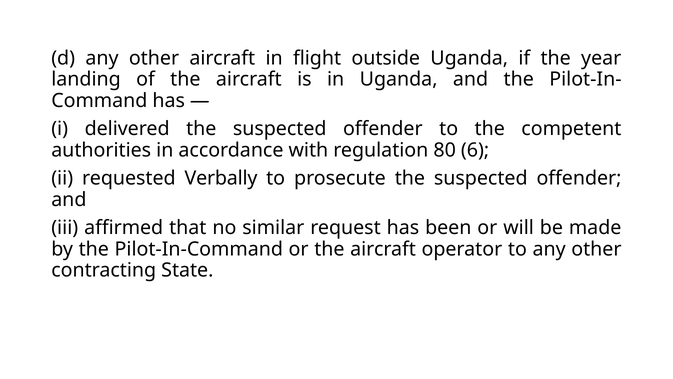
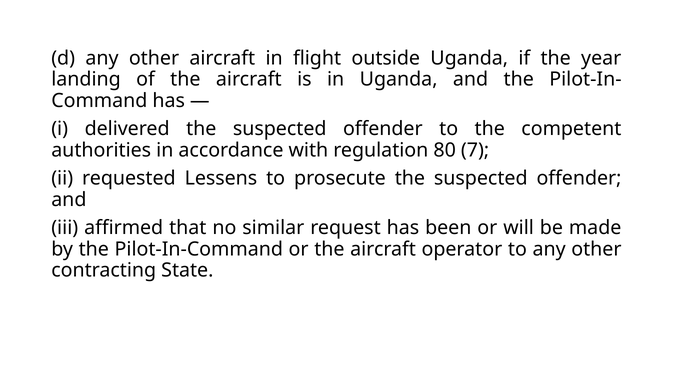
6: 6 -> 7
Verbally: Verbally -> Lessens
